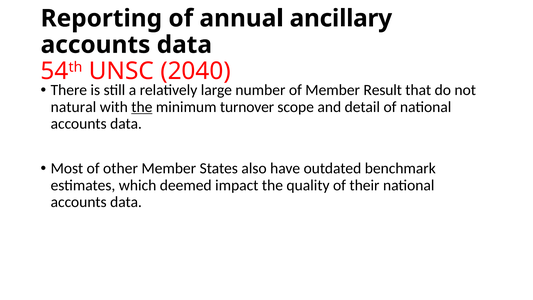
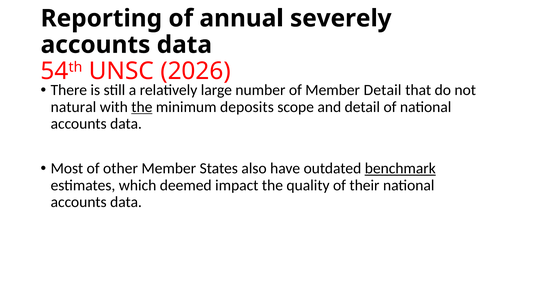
ancillary: ancillary -> severely
2040: 2040 -> 2026
Member Result: Result -> Detail
turnover: turnover -> deposits
benchmark underline: none -> present
